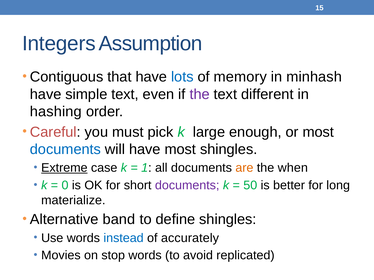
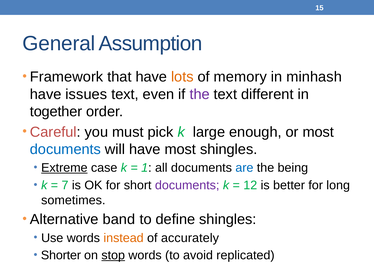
Integers: Integers -> General
Contiguous: Contiguous -> Framework
lots colour: blue -> orange
simple: simple -> issues
hashing: hashing -> together
are colour: orange -> blue
when: when -> being
0: 0 -> 7
50: 50 -> 12
materialize: materialize -> sometimes
instead colour: blue -> orange
Movies: Movies -> Shorter
stop underline: none -> present
